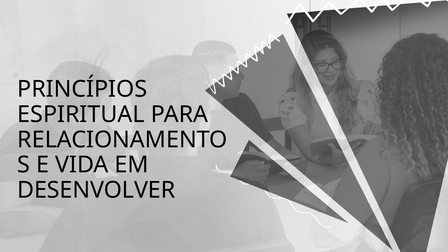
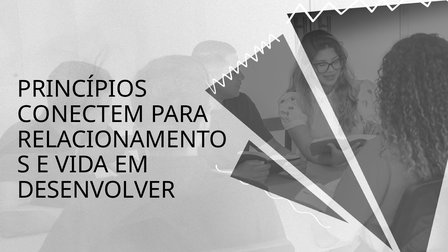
ESPIRITUAL: ESPIRITUAL -> CONECTEM
